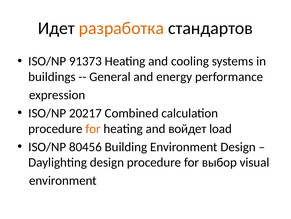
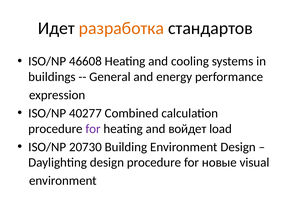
91373: 91373 -> 46608
20217: 20217 -> 40277
for at (93, 128) colour: orange -> purple
80456: 80456 -> 20730
выбор: выбор -> новые
